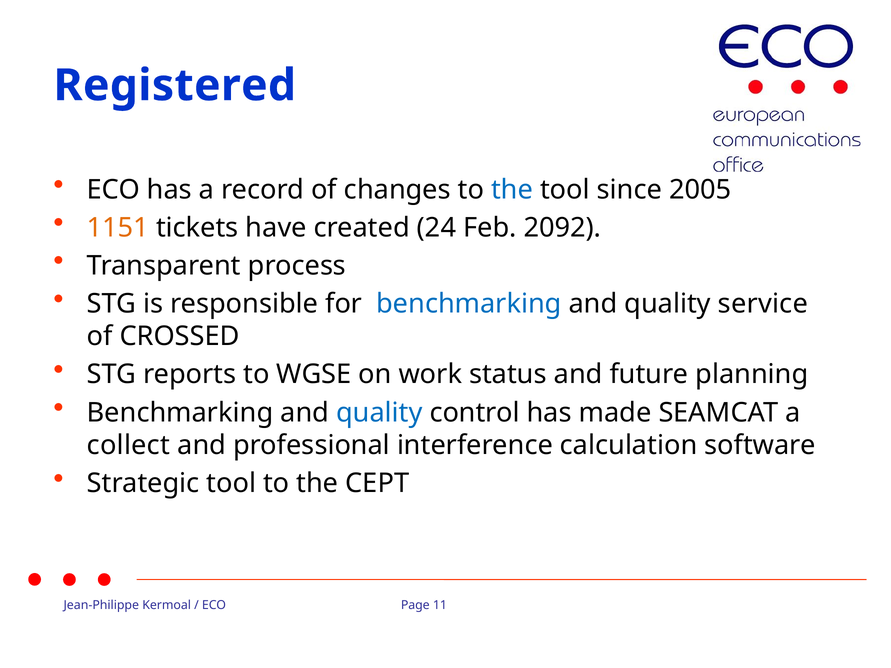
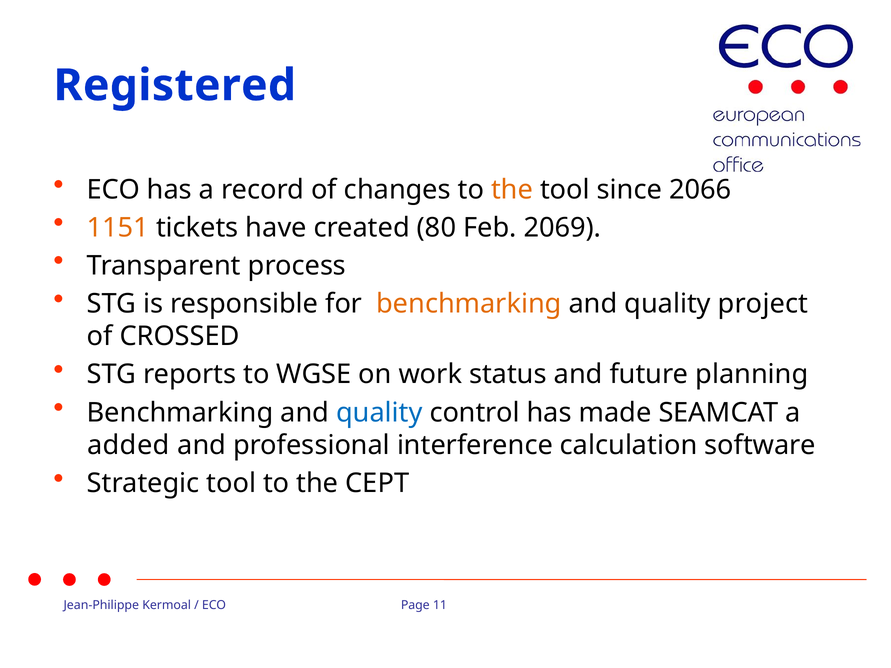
the at (512, 190) colour: blue -> orange
2005: 2005 -> 2066
24: 24 -> 80
2092: 2092 -> 2069
benchmarking at (469, 304) colour: blue -> orange
service: service -> project
collect: collect -> added
